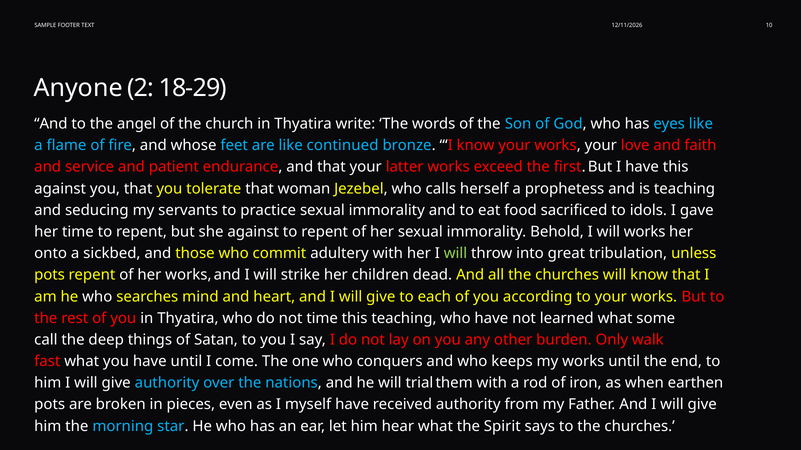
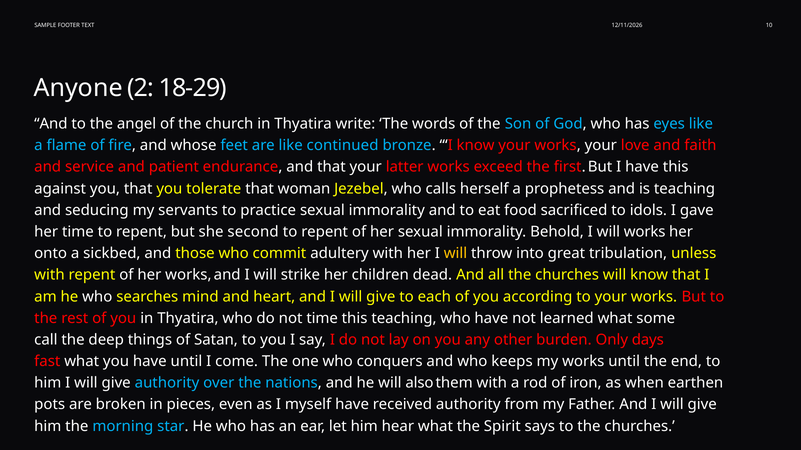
she against: against -> second
will at (455, 254) colour: light green -> yellow
pots at (50, 275): pots -> with
walk: walk -> days
trial: trial -> also
